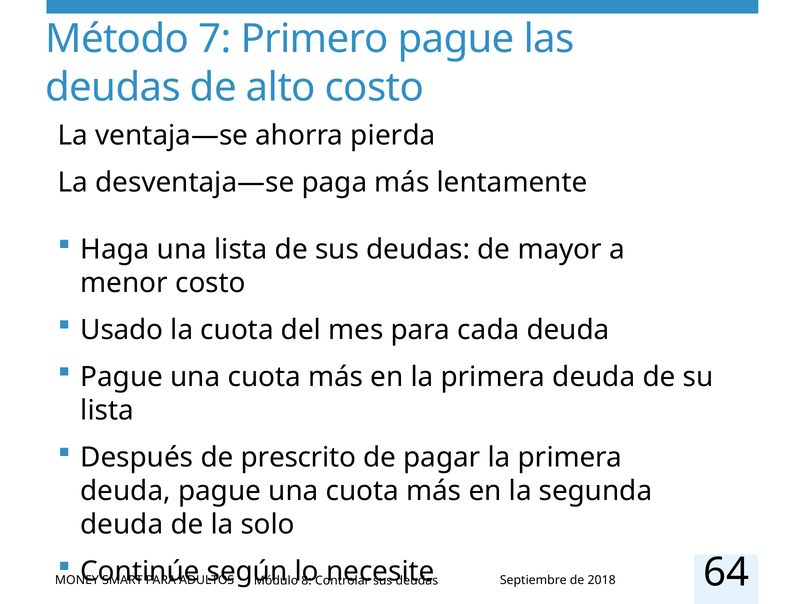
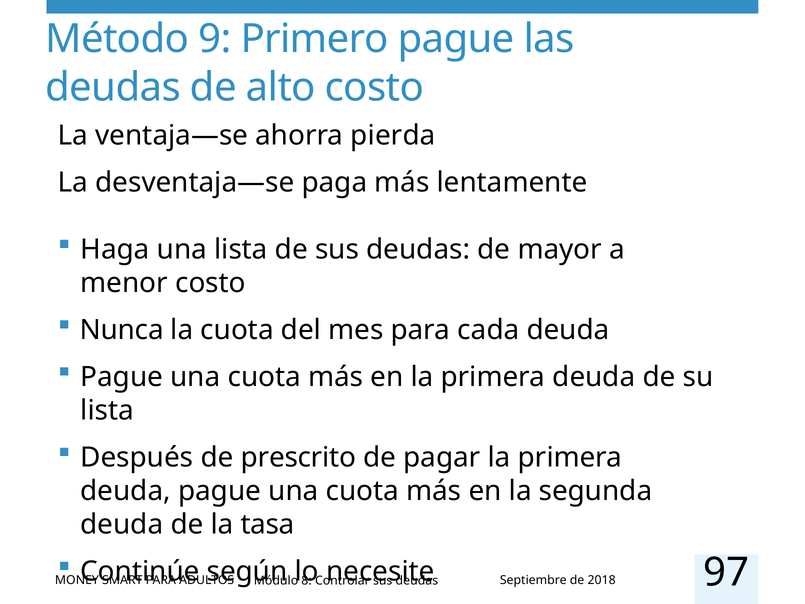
7: 7 -> 9
Usado: Usado -> Nunca
solo: solo -> tasa
64: 64 -> 97
